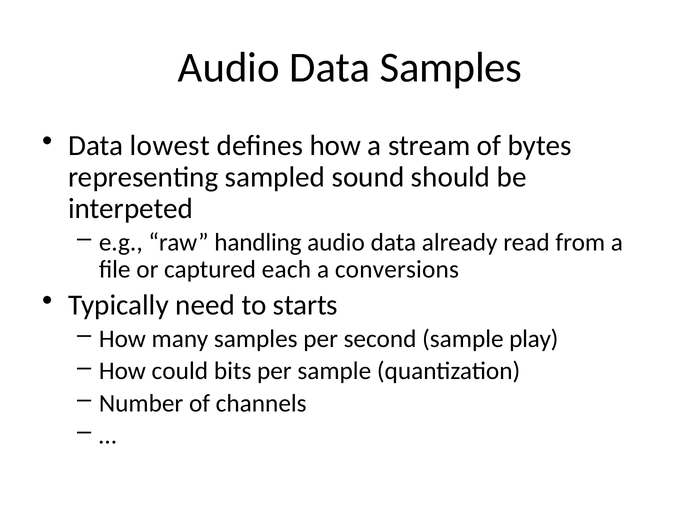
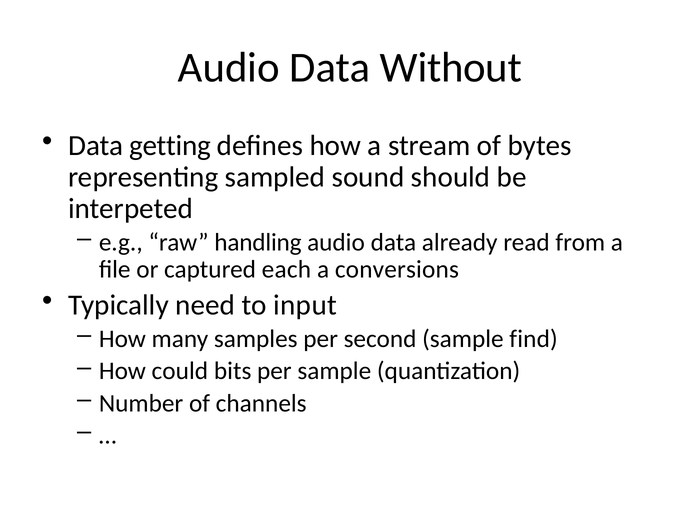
Data Samples: Samples -> Without
lowest: lowest -> getting
starts: starts -> input
play: play -> find
